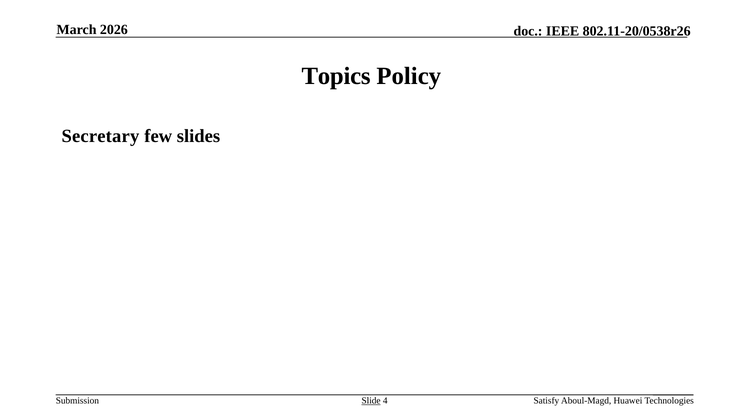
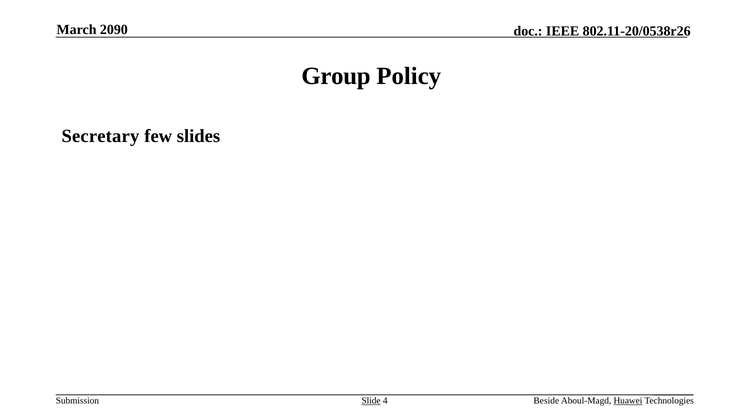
2026: 2026 -> 2090
Topics: Topics -> Group
Satisfy: Satisfy -> Beside
Huawei underline: none -> present
